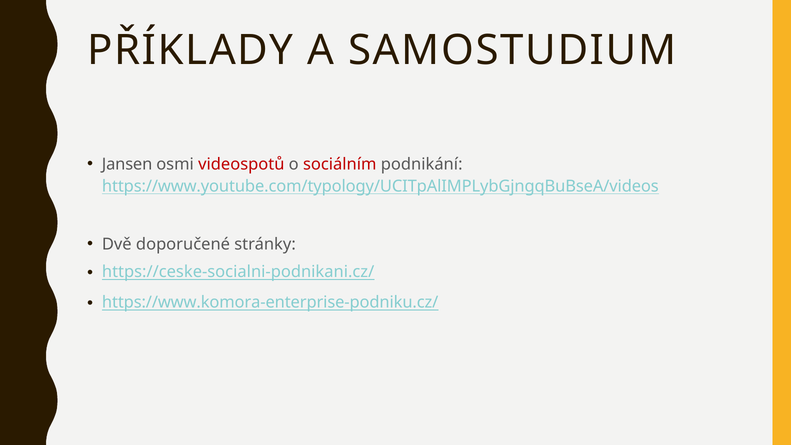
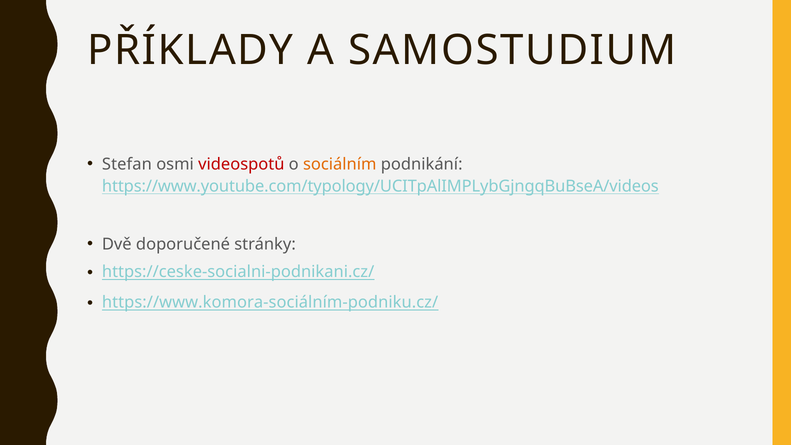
Jansen: Jansen -> Stefan
sociálním colour: red -> orange
https://www.komora-enterprise-podniku.cz/: https://www.komora-enterprise-podniku.cz/ -> https://www.komora-sociálním-podniku.cz/
